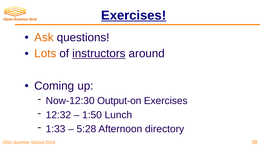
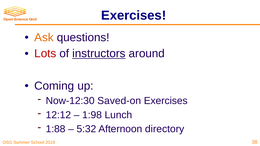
Exercises at (134, 16) underline: present -> none
Lots colour: orange -> red
Output-on: Output-on -> Saved-on
12:32: 12:32 -> 12:12
1:50: 1:50 -> 1:98
1:33: 1:33 -> 1:88
5:28: 5:28 -> 5:32
